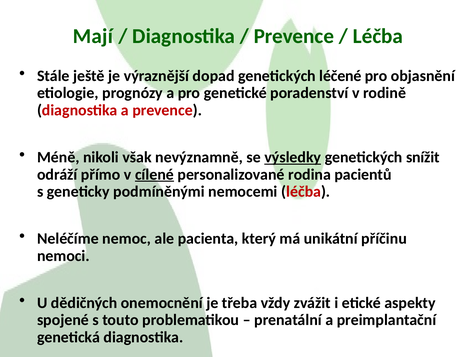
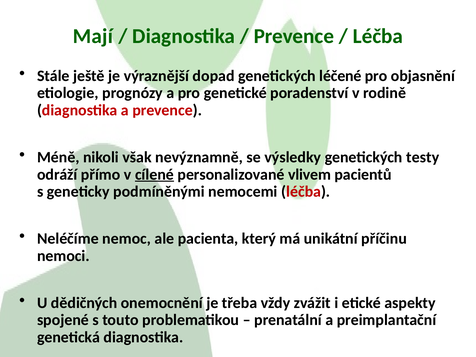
výsledky underline: present -> none
snížit: snížit -> testy
rodina: rodina -> vlivem
